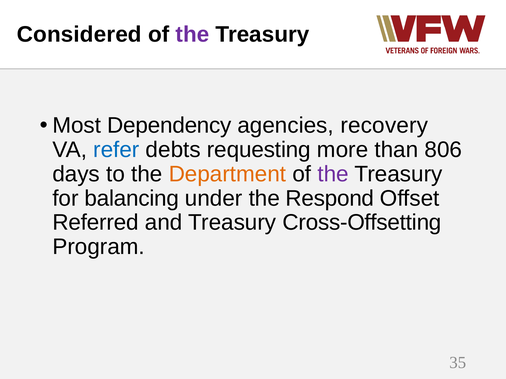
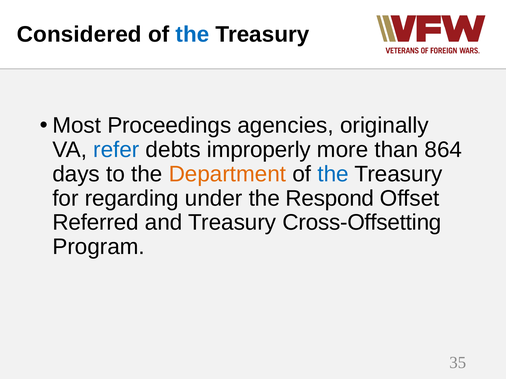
the at (192, 34) colour: purple -> blue
Dependency: Dependency -> Proceedings
recovery: recovery -> originally
requesting: requesting -> improperly
806: 806 -> 864
the at (333, 174) colour: purple -> blue
balancing: balancing -> regarding
